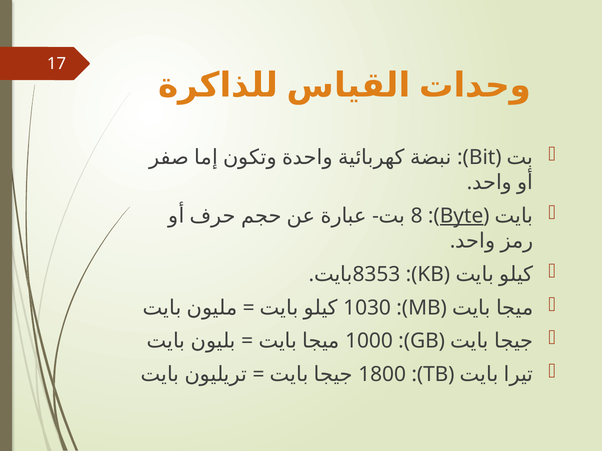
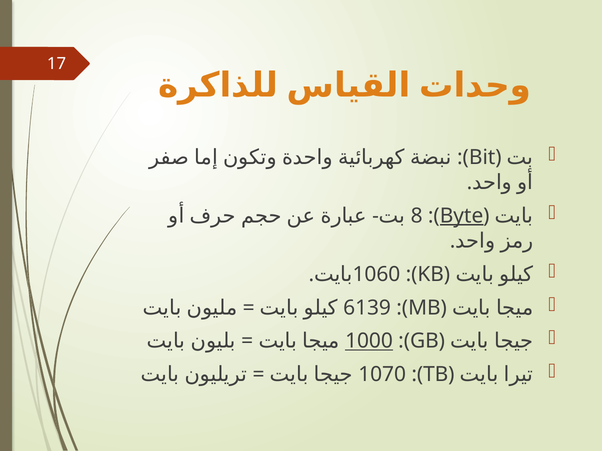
8353: 8353 -> 1060
1030: 1030 -> 6139
1000 underline: none -> present
1800: 1800 -> 1070
